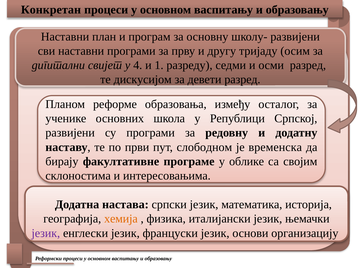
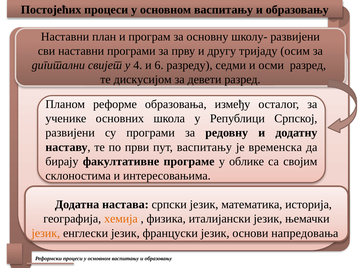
Конкретан: Конкретан -> Постојећих
1: 1 -> 6
пут слободном: слободном -> васпитању
језик at (46, 234) colour: purple -> orange
организацију: организацију -> напредовања
